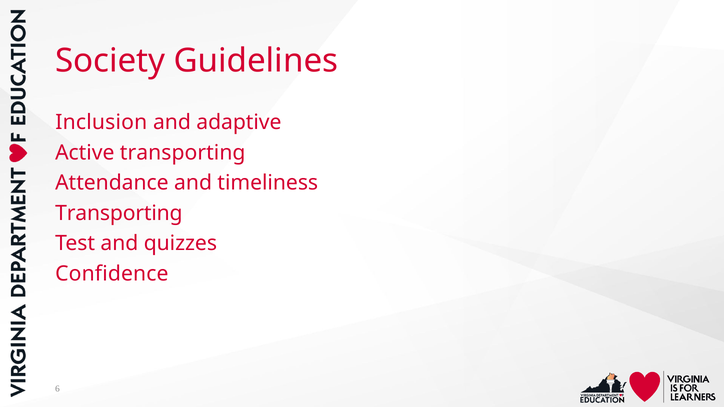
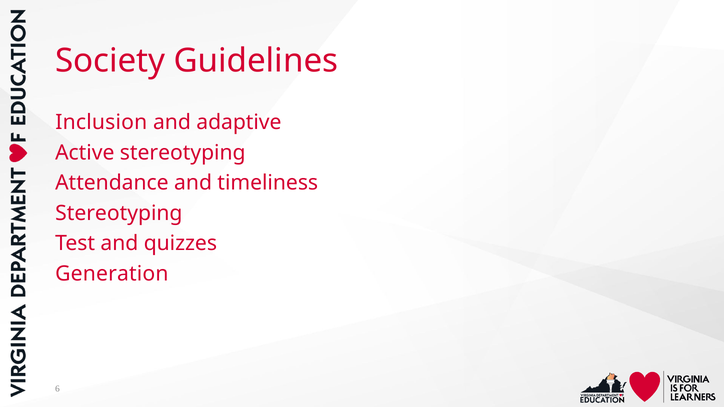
Active transporting: transporting -> stereotyping
Transporting at (119, 213): Transporting -> Stereotyping
Confidence: Confidence -> Generation
